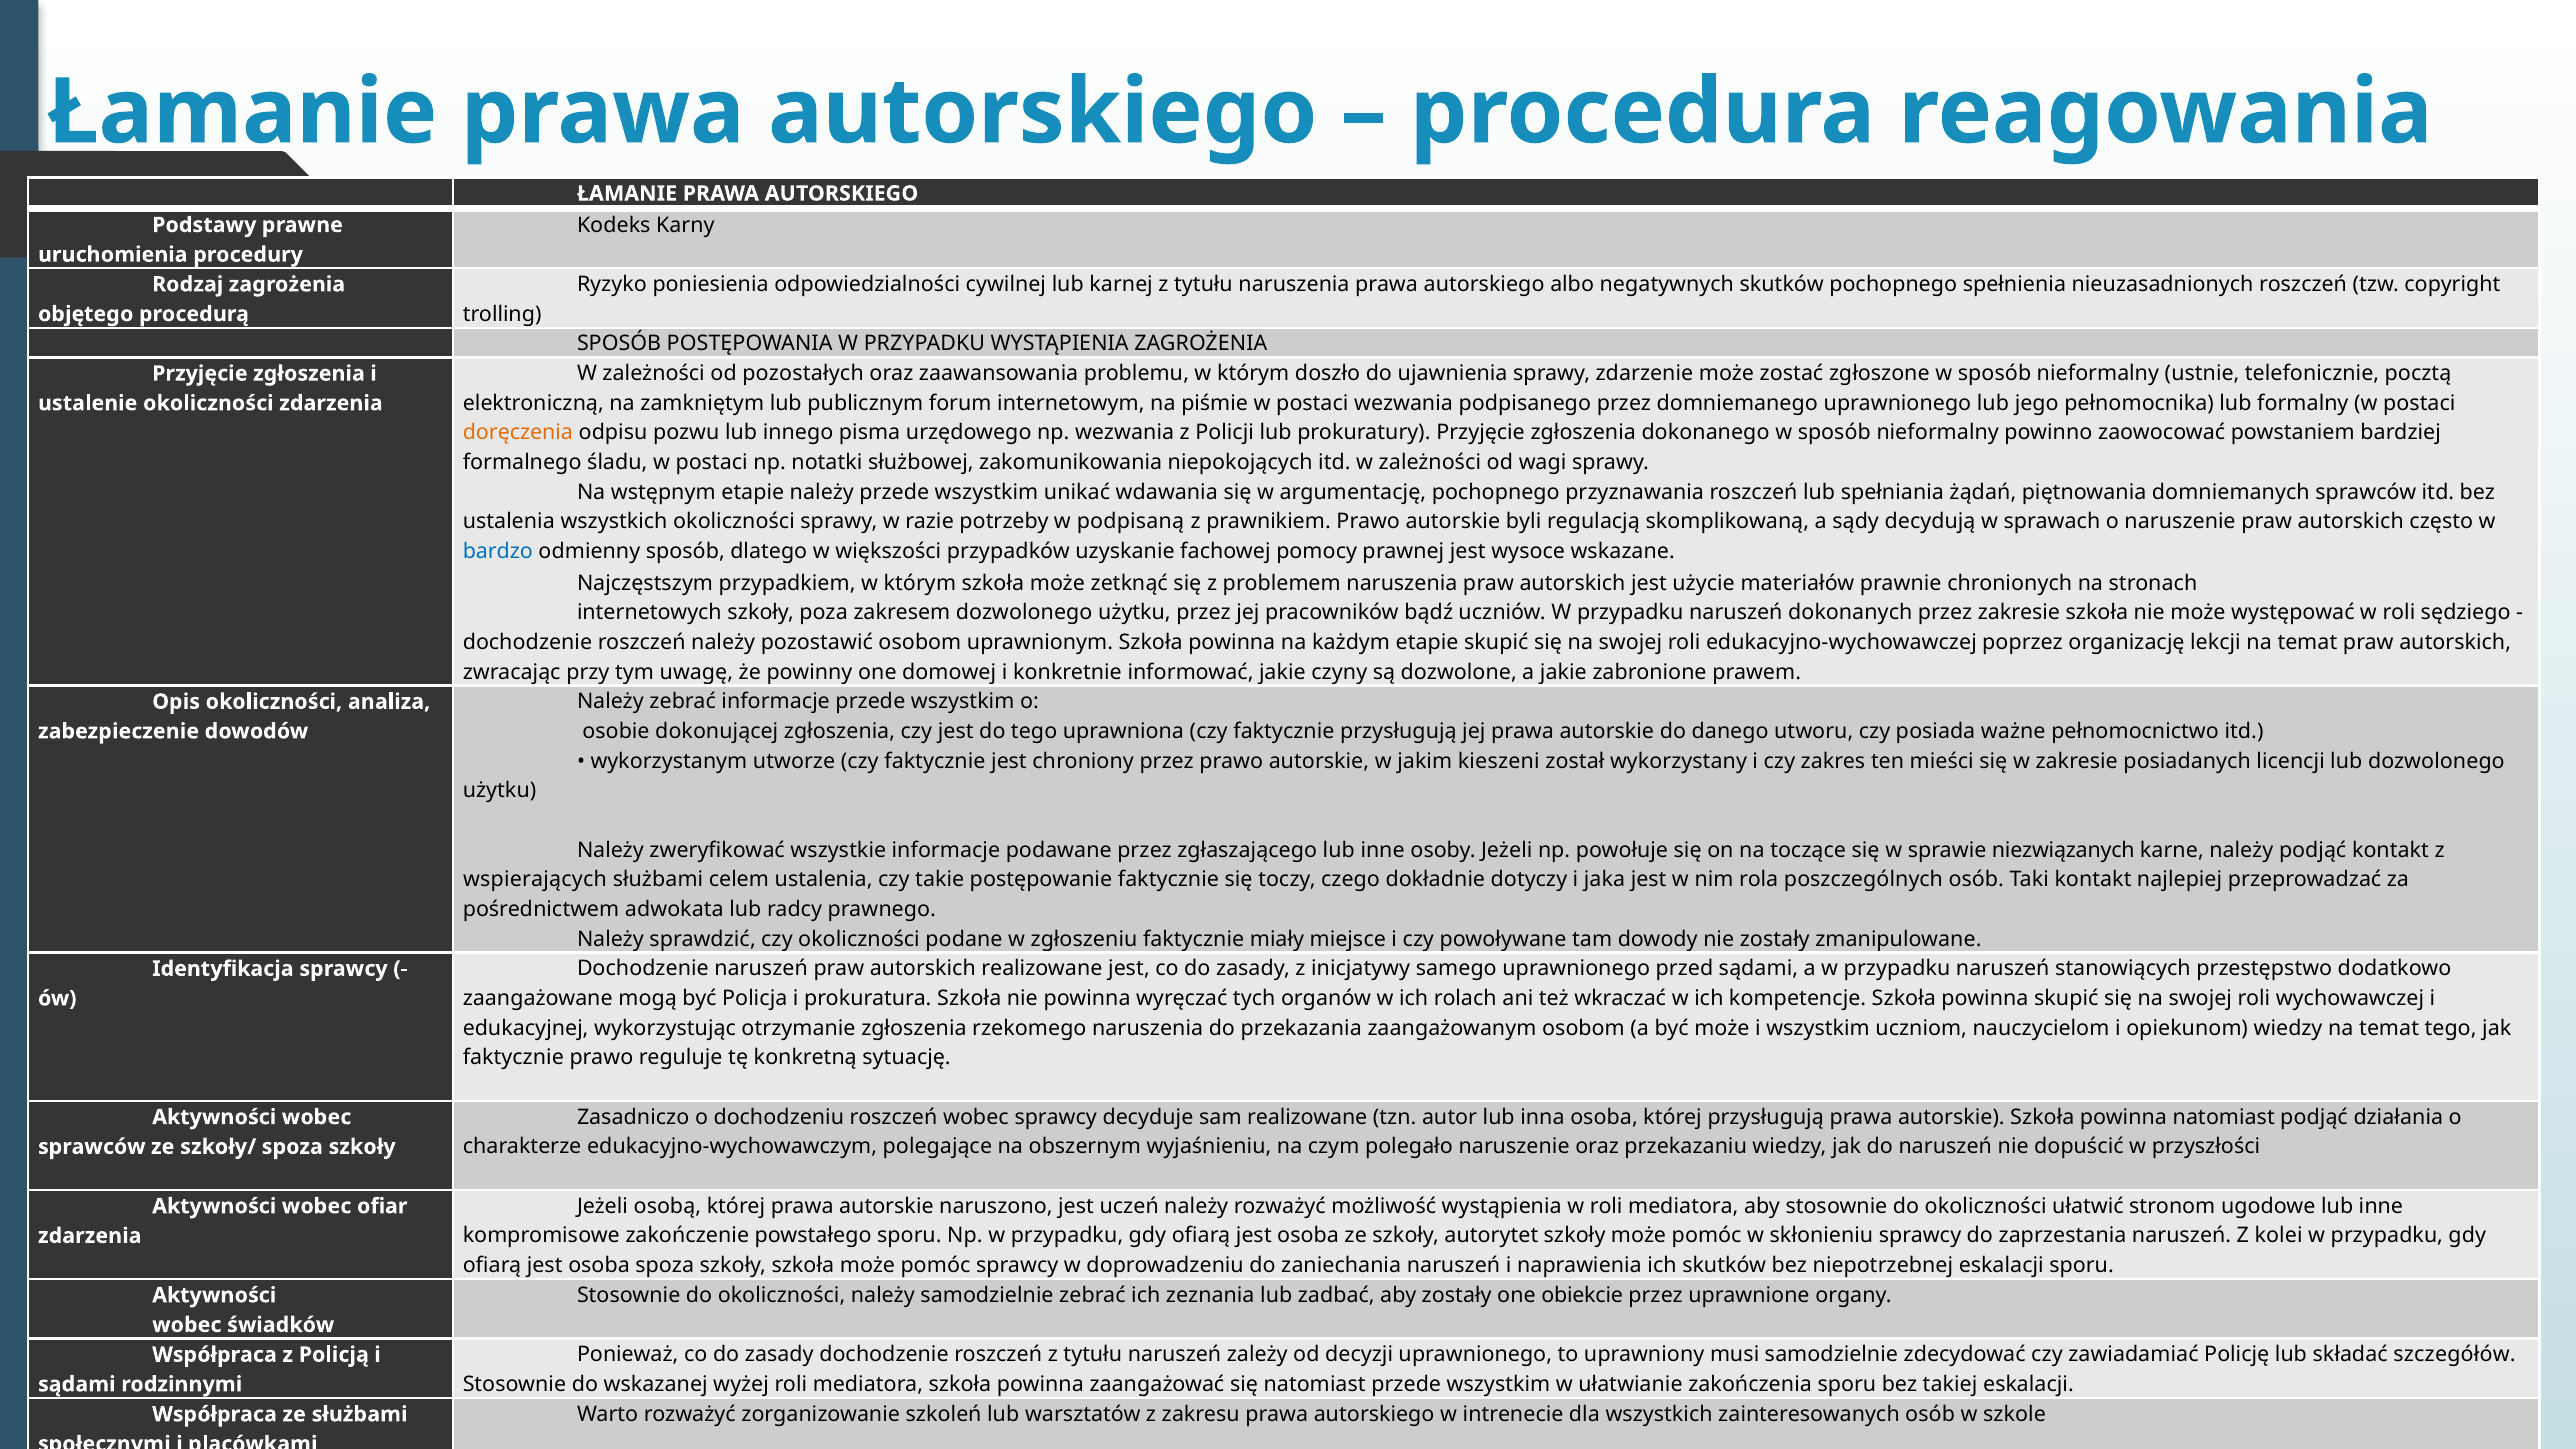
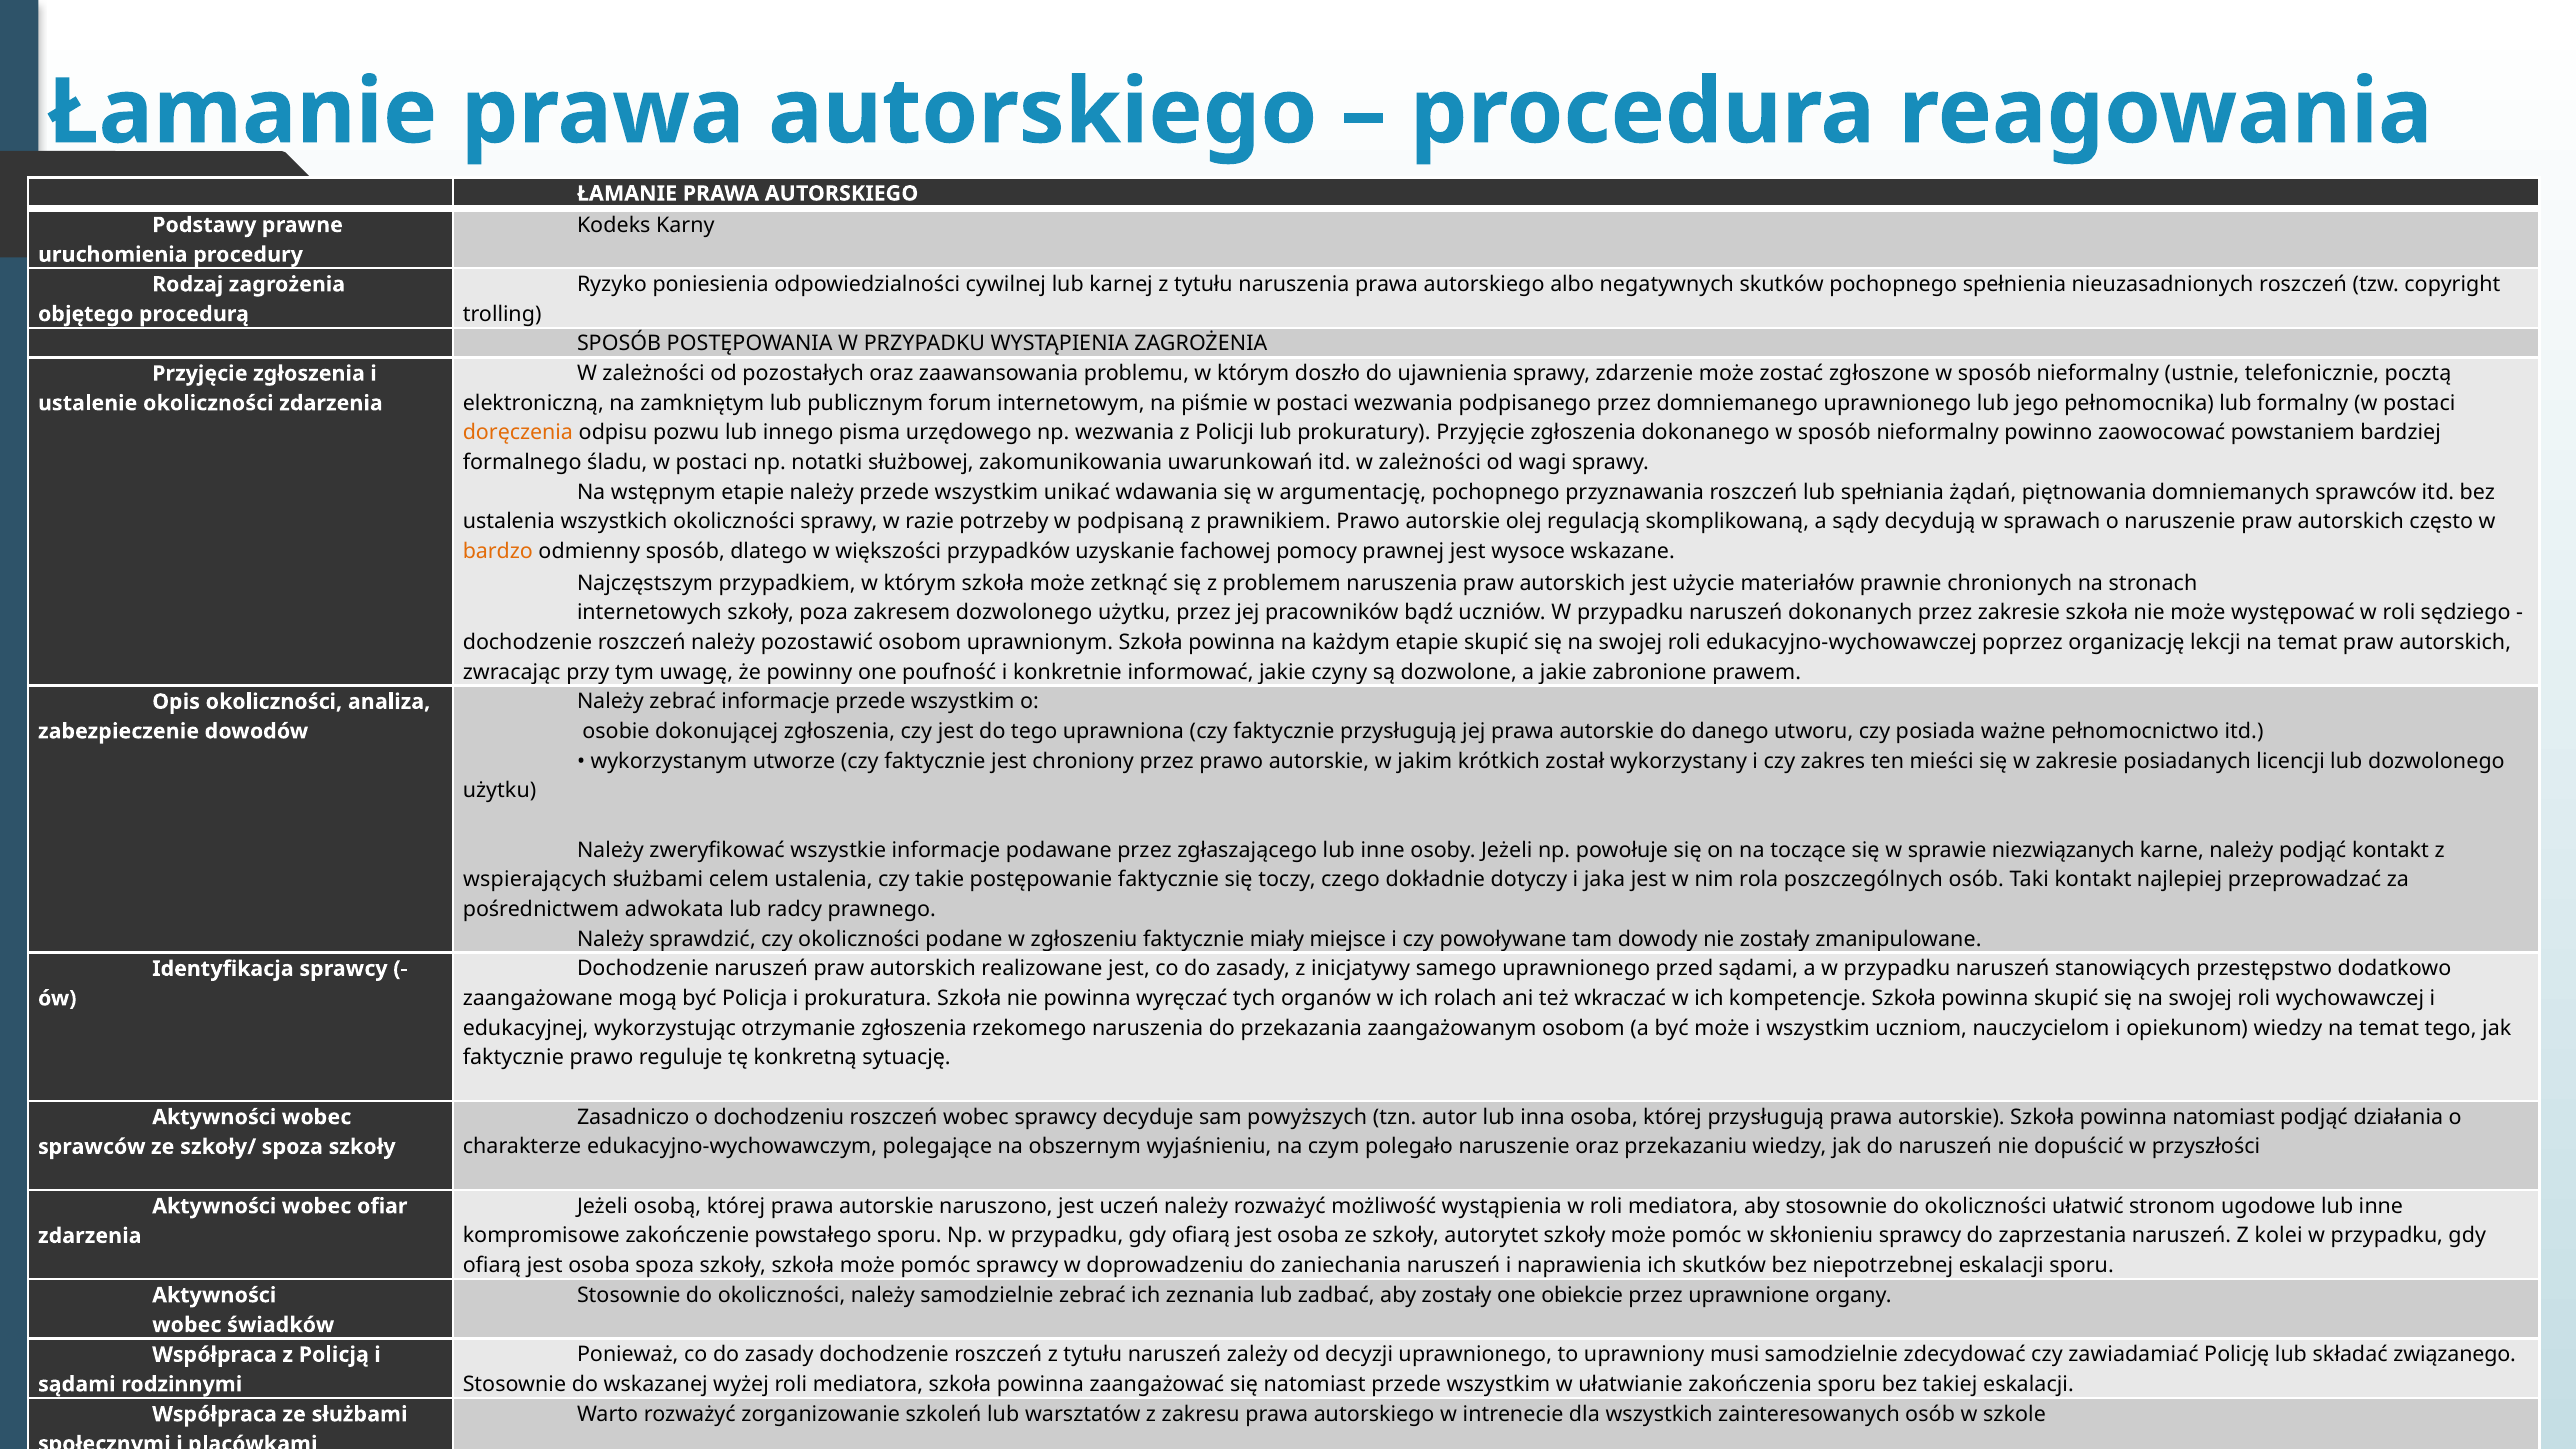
niepokojących: niepokojących -> uwarunkowań
byli: byli -> olej
bardzo colour: blue -> orange
domowej: domowej -> poufność
kieszeni: kieszeni -> krótkich
sam realizowane: realizowane -> powyższych
składać szczegółów: szczegółów -> związanego
